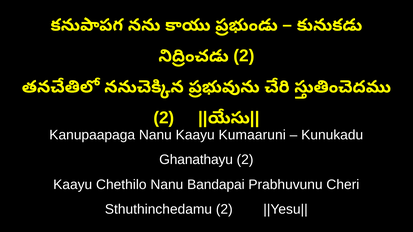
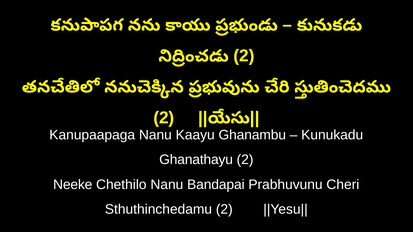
Kumaaruni: Kumaaruni -> Ghanambu
Kaayu at (73, 185): Kaayu -> Neeke
